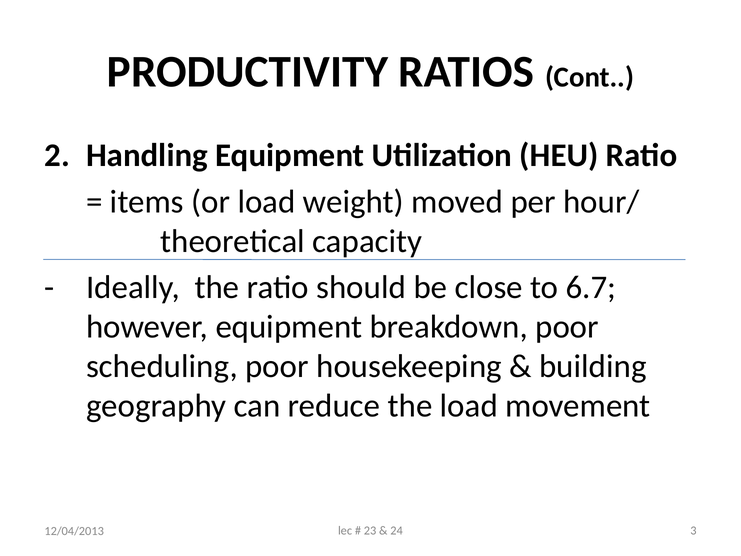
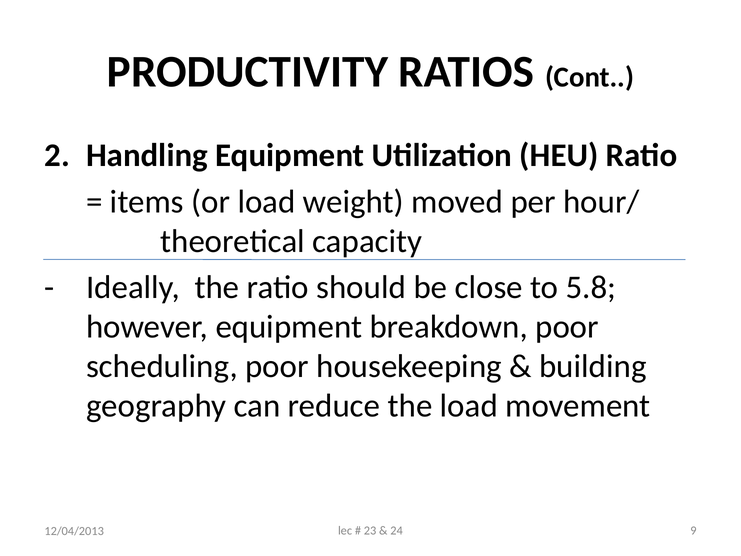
6.7: 6.7 -> 5.8
3: 3 -> 9
